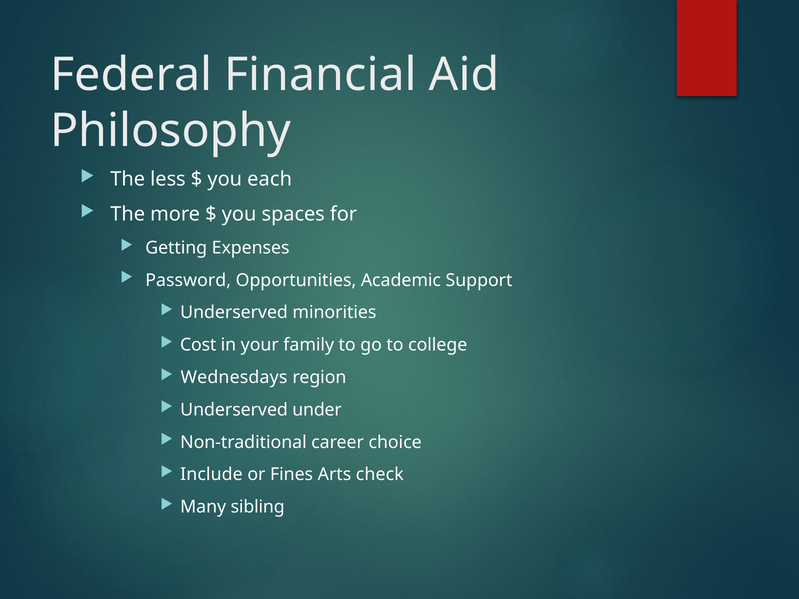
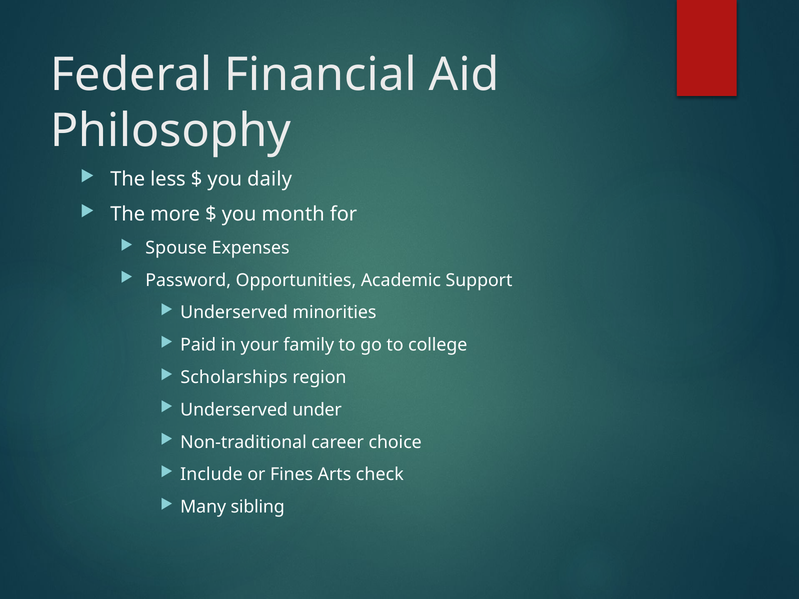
each: each -> daily
spaces: spaces -> month
Getting: Getting -> Spouse
Cost: Cost -> Paid
Wednesdays: Wednesdays -> Scholarships
